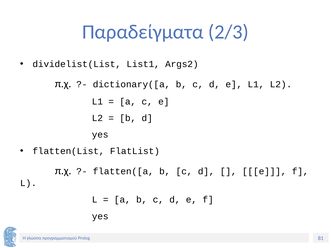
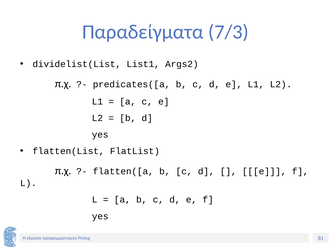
2/3: 2/3 -> 7/3
dictionary([a: dictionary([a -> predicates([a
